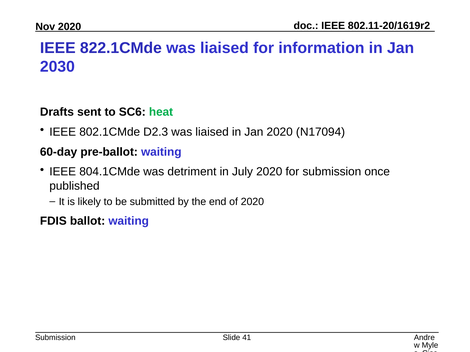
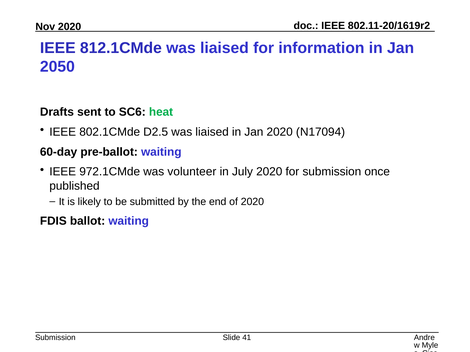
822.1CMde: 822.1CMde -> 812.1CMde
2030: 2030 -> 2050
D2.3: D2.3 -> D2.5
804.1CMde: 804.1CMde -> 972.1CMde
detriment: detriment -> volunteer
